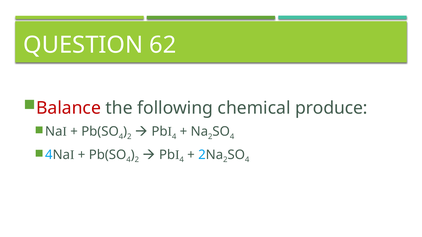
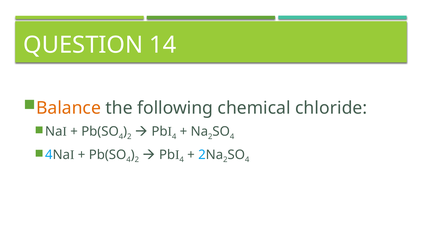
62: 62 -> 14
Balance colour: red -> orange
produce: produce -> chloride
